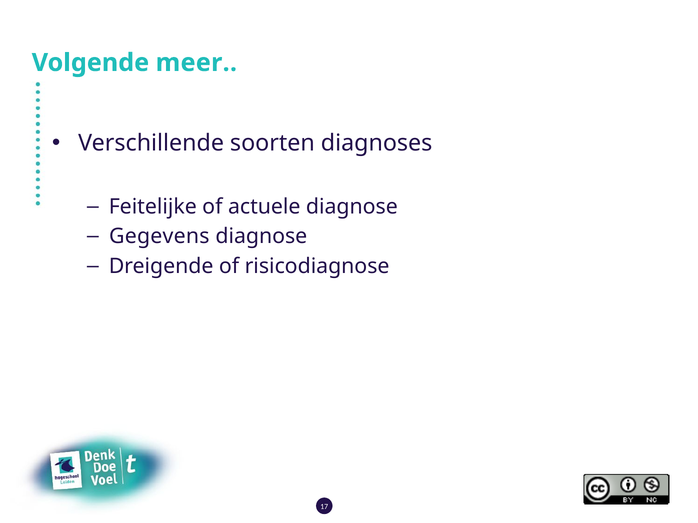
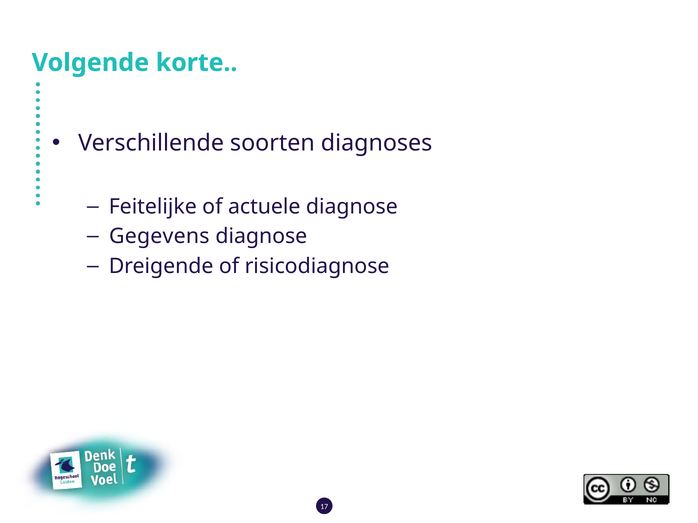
meer: meer -> korte
